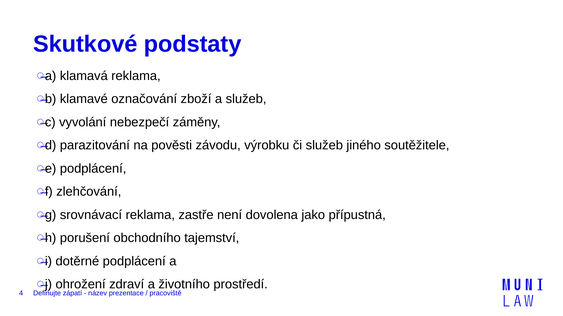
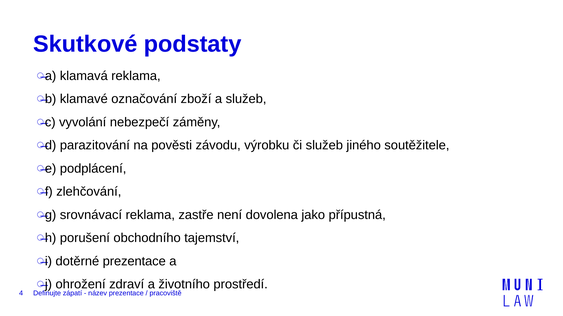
dotěrné podplácení: podplácení -> prezentace
